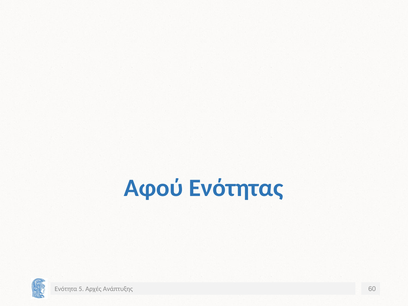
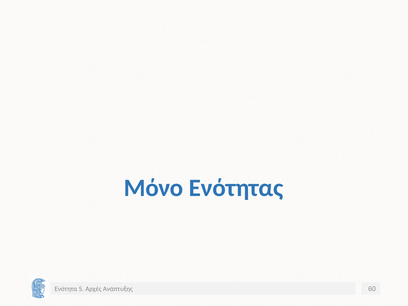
Αφού: Αφού -> Μόνο
